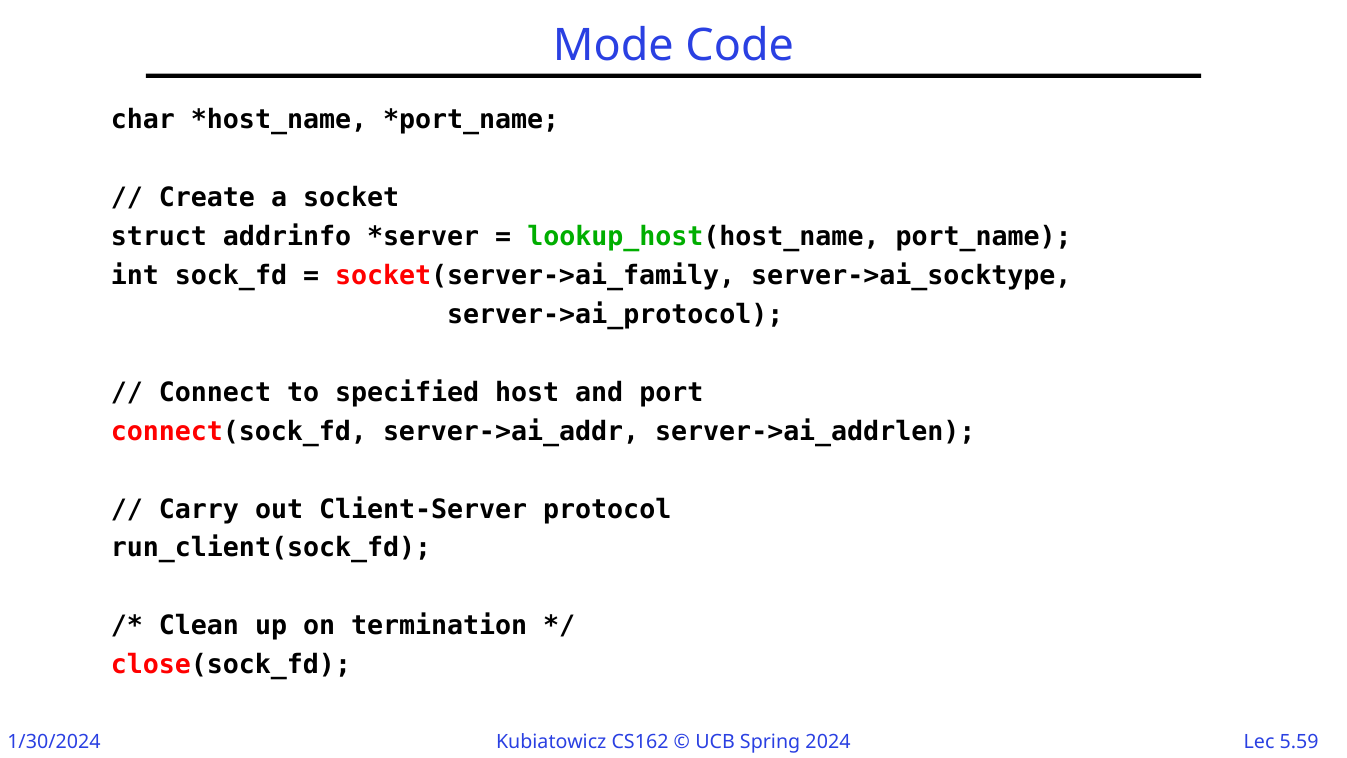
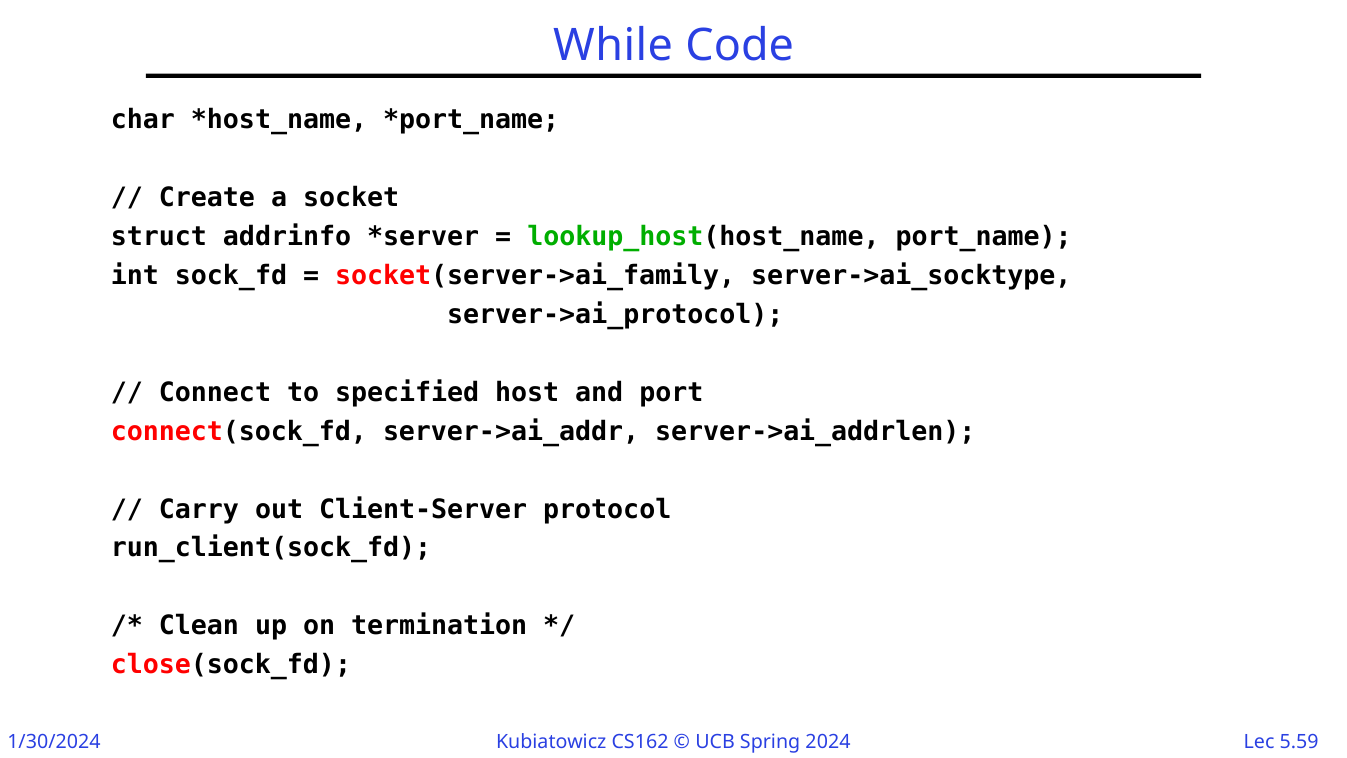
Mode: Mode -> While
